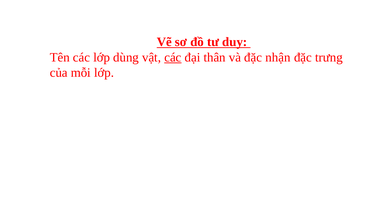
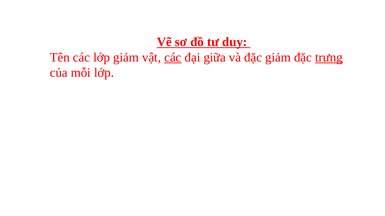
lớp dùng: dùng -> giảm
thân: thân -> giữa
đặc nhận: nhận -> giảm
trưng underline: none -> present
